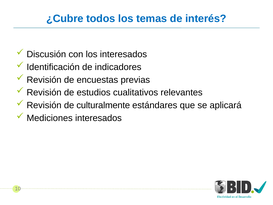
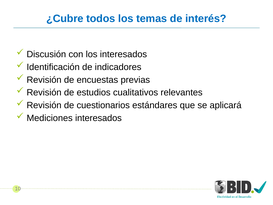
culturalmente: culturalmente -> cuestionarios
